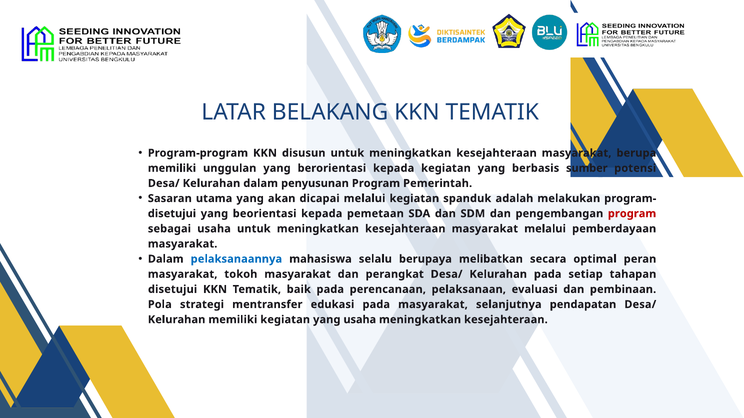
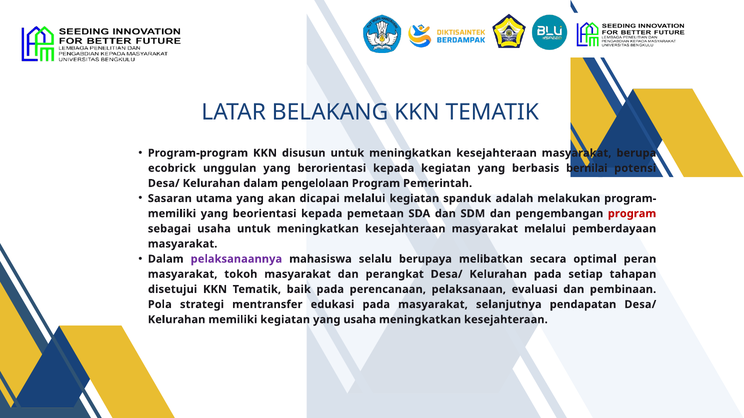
memiliki at (172, 168): memiliki -> ecobrick
sumber: sumber -> bernilai
penyusunan: penyusunan -> pengelolaan
disetujui at (172, 214): disetujui -> memiliki
pelaksanaannya colour: blue -> purple
